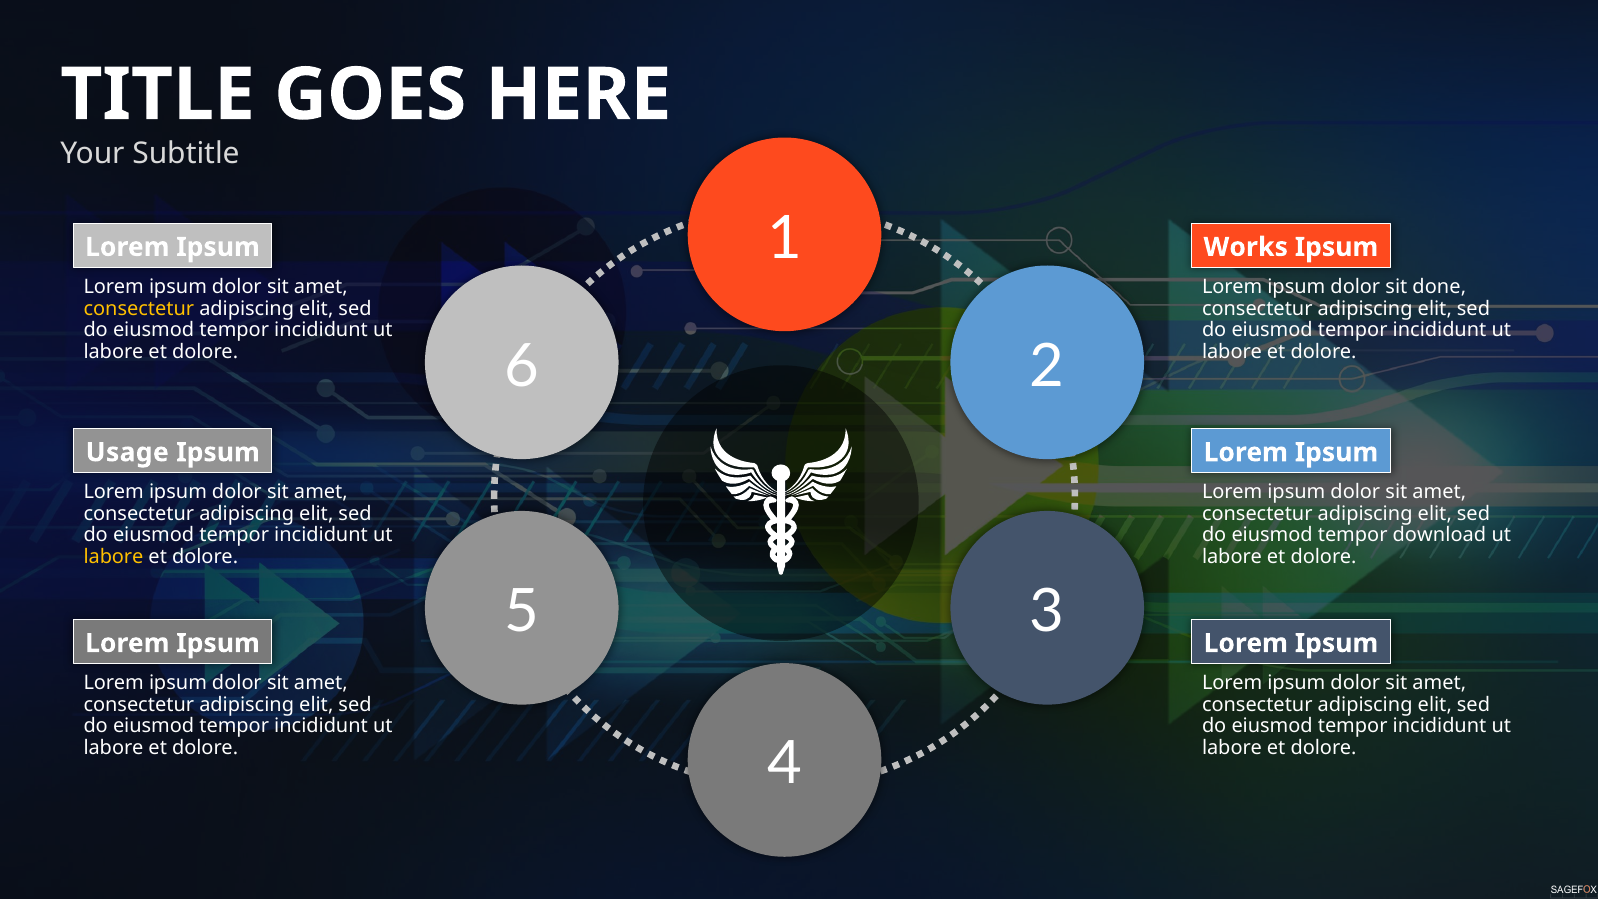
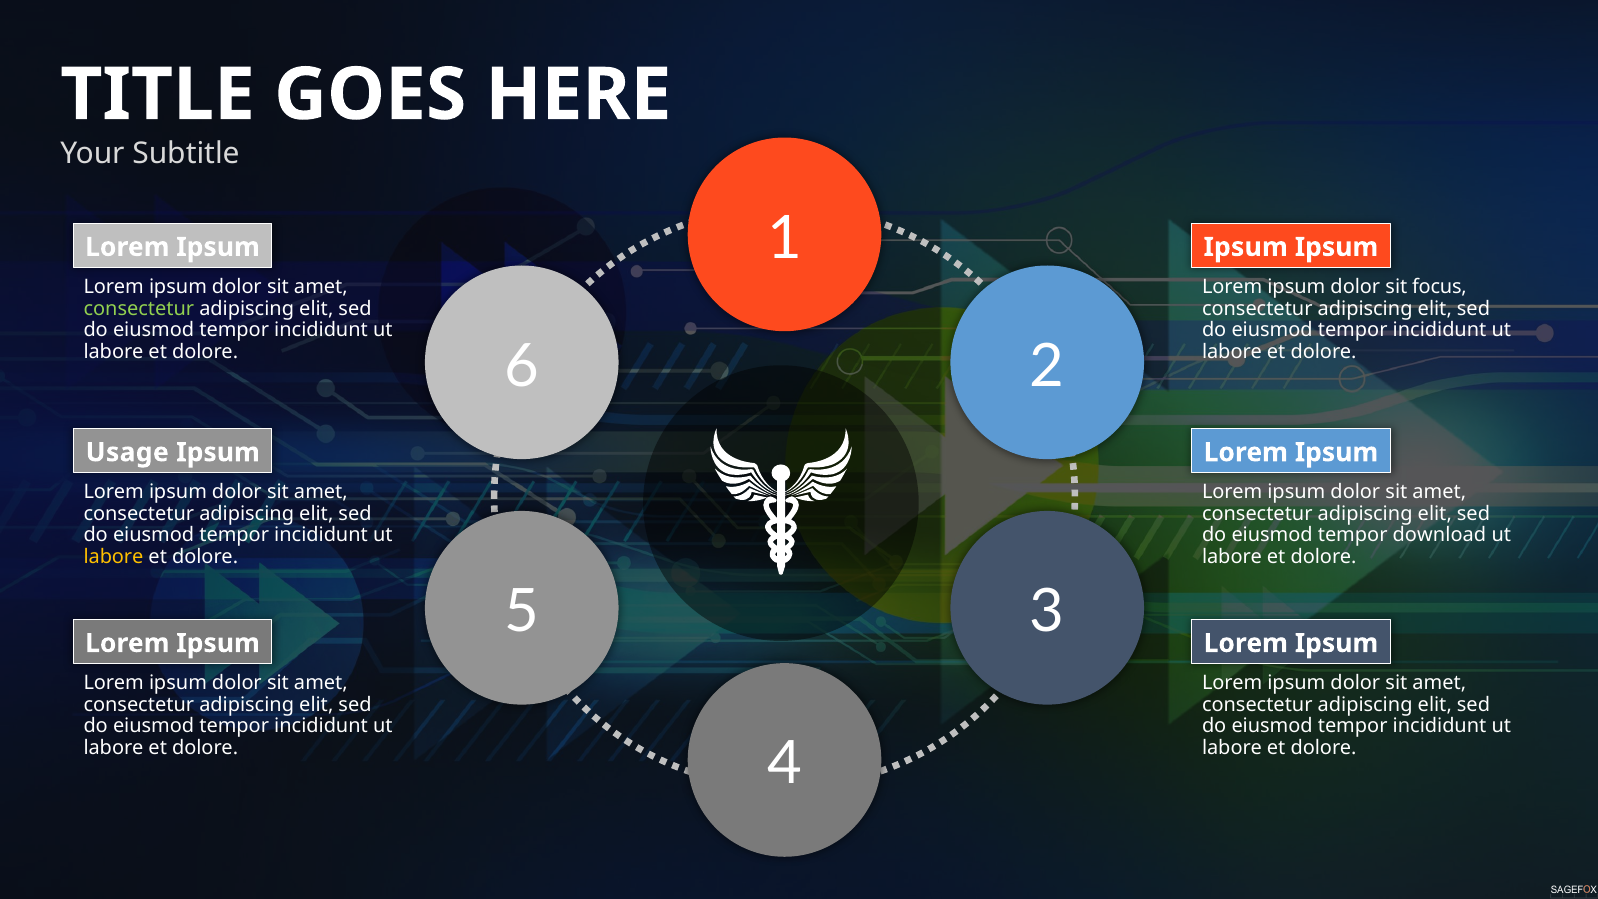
Works at (1246, 247): Works -> Ipsum
done: done -> focus
consectetur at (139, 308) colour: yellow -> light green
